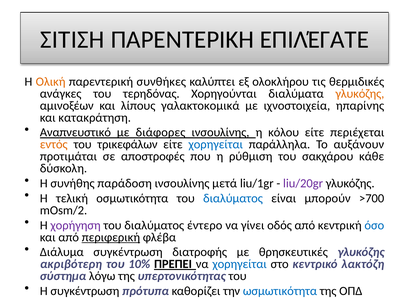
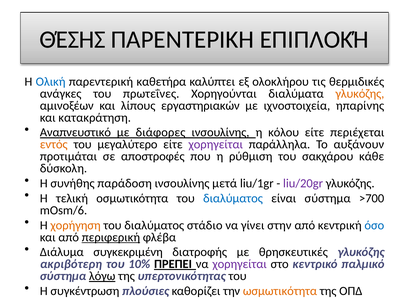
ΣΙΤΙΣΗ: ΣΙΤΙΣΗ -> ΘΈΣΗΣ
ΕΠΙΛΈΓΑΤΕ: ΕΠΙΛΈΓΑΤΕ -> ΕΠΙΠΛΟΚΉ
Ολική colour: orange -> blue
συνθήκες: συνθήκες -> καθετήρα
τερηδόνας: τερηδόνας -> πρωτεΐνες
γαλακτοκομικά: γαλακτοκομικά -> εργαστηριακών
τρικεφάλων: τρικεφάλων -> μεγαλύτερο
χορηγείται at (216, 144) colour: blue -> purple
είναι μπορούν: μπορούν -> σύστημα
mOsm/2: mOsm/2 -> mOsm/6
χορήγηση colour: purple -> orange
έντερο: έντερο -> στάδιο
οδός: οδός -> στην
Διάλυμα συγκέντρωση: συγκέντρωση -> συγκεκριμένη
χορηγείται at (240, 264) colour: blue -> purple
λακτόζη: λακτόζη -> παλμικό
λόγω underline: none -> present
πρότυπα: πρότυπα -> πλούσιες
ωσμωτικότητα colour: blue -> orange
